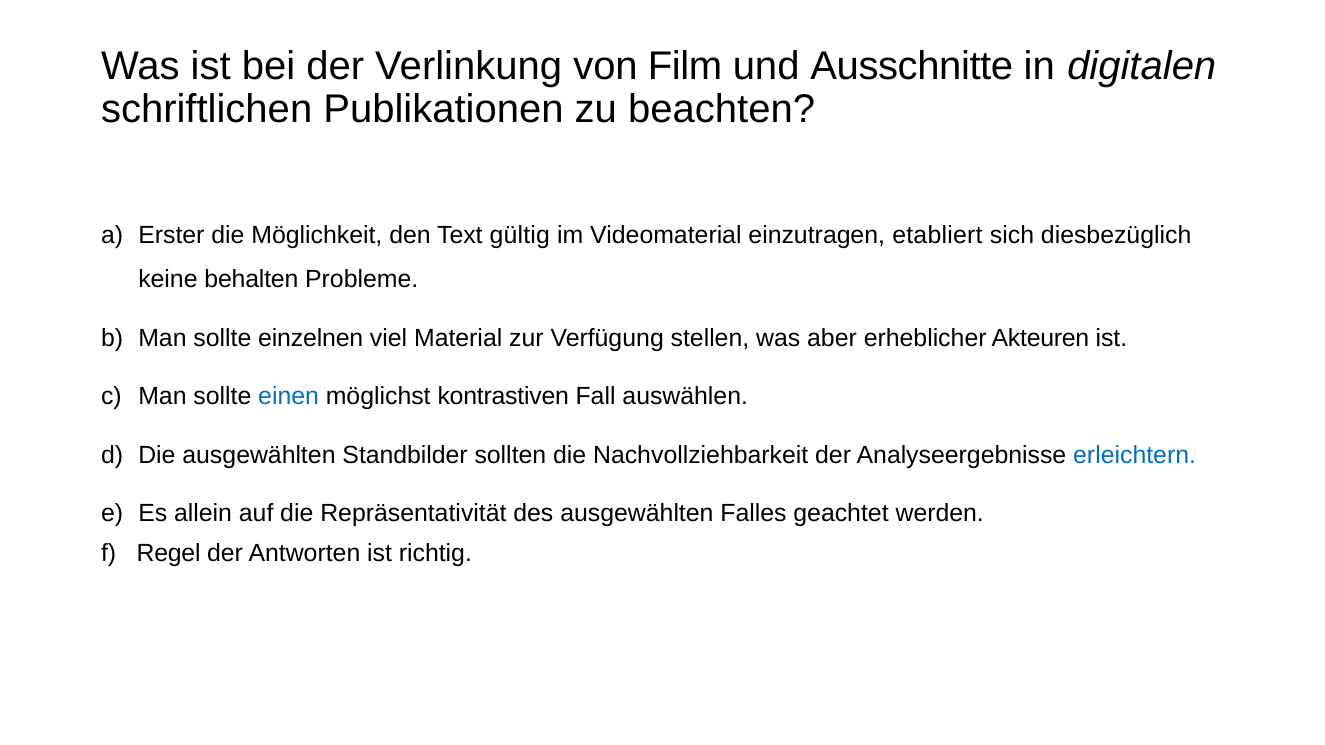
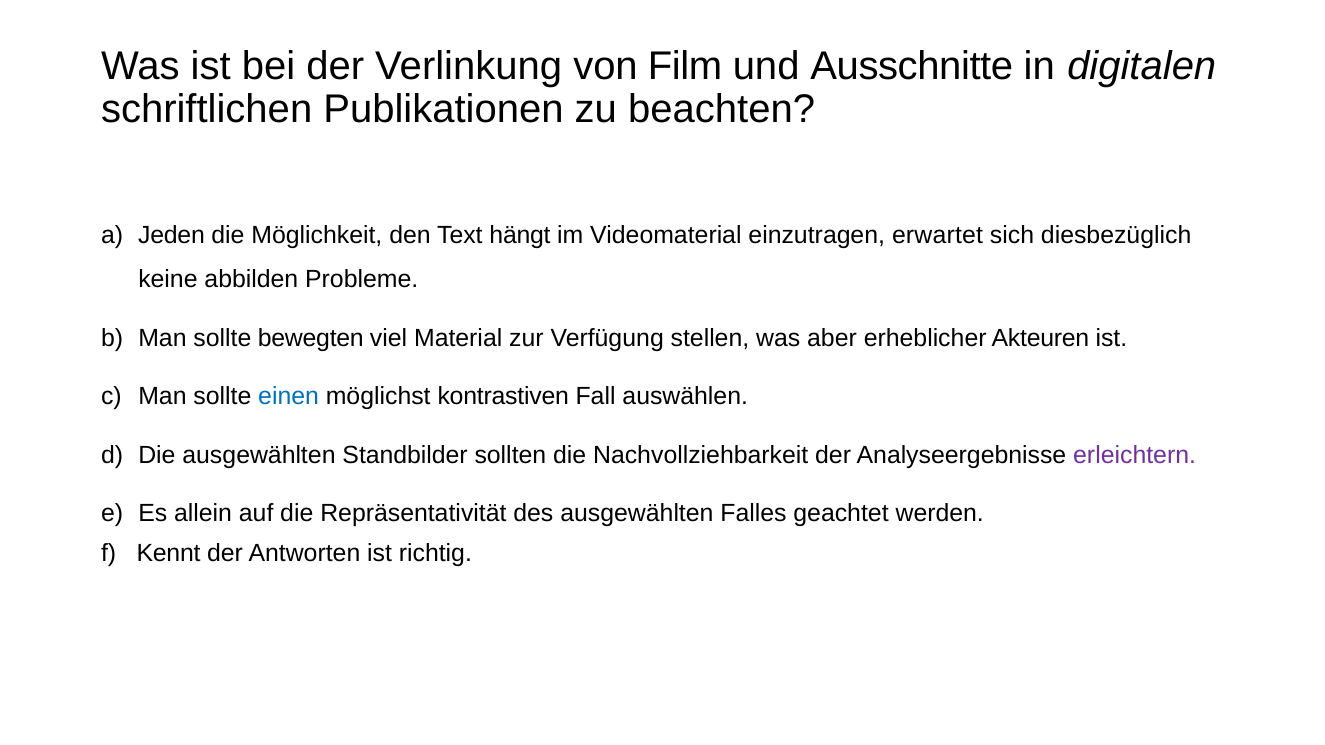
Erster: Erster -> Jeden
gültig: gültig -> hängt
etabliert: etabliert -> erwartet
behalten: behalten -> abbilden
einzelnen: einzelnen -> bewegten
erleichtern colour: blue -> purple
Regel: Regel -> Kennt
